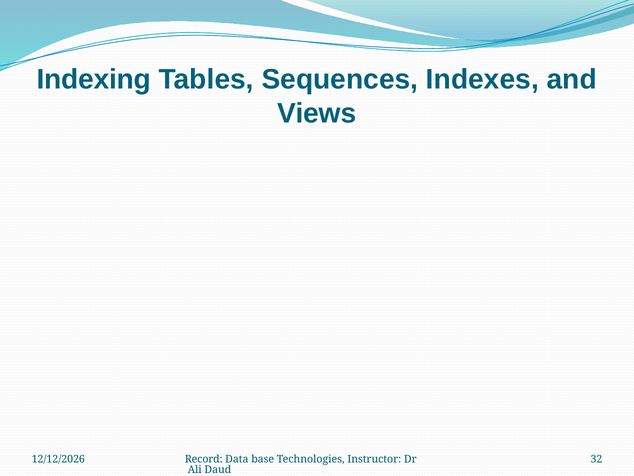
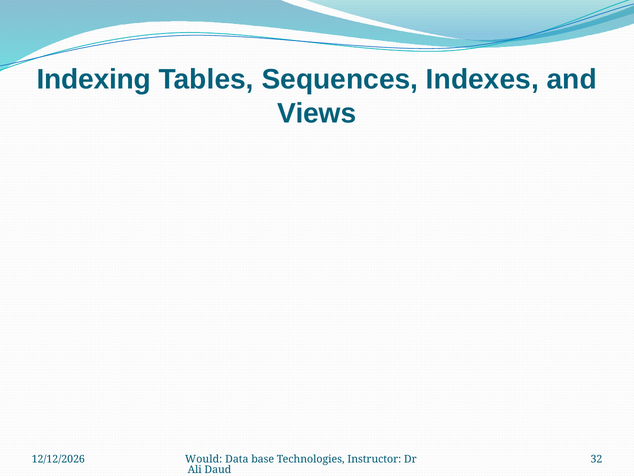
Record: Record -> Would
